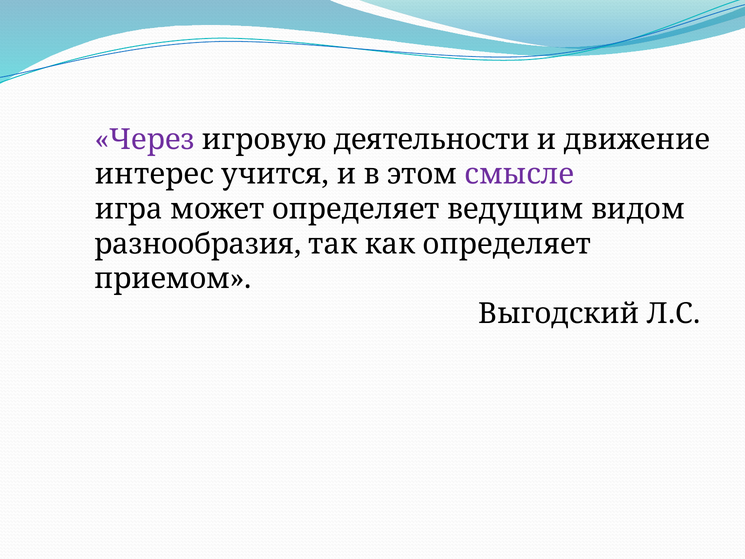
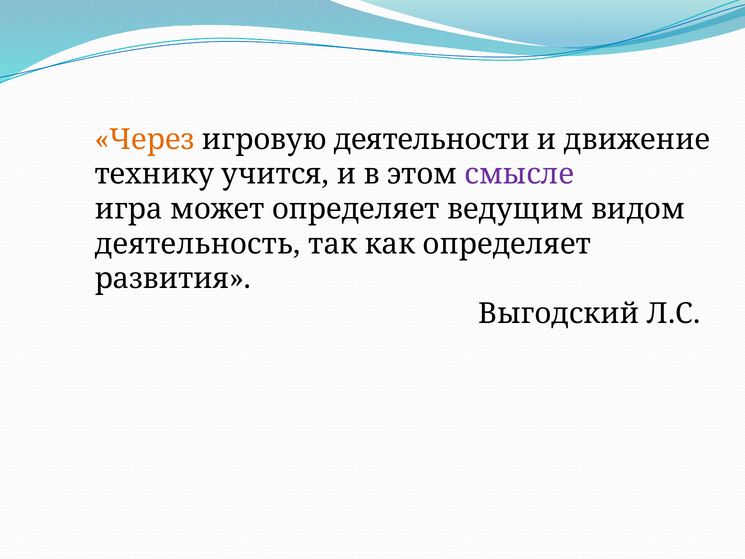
Через colour: purple -> orange
интерес: интерес -> технику
разнообразия: разнообразия -> деятельность
приемом: приемом -> развития
